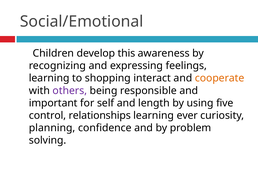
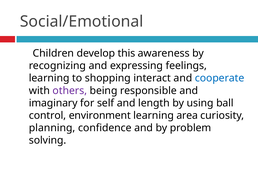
cooperate colour: orange -> blue
important: important -> imaginary
five: five -> ball
relationships: relationships -> environment
ever: ever -> area
